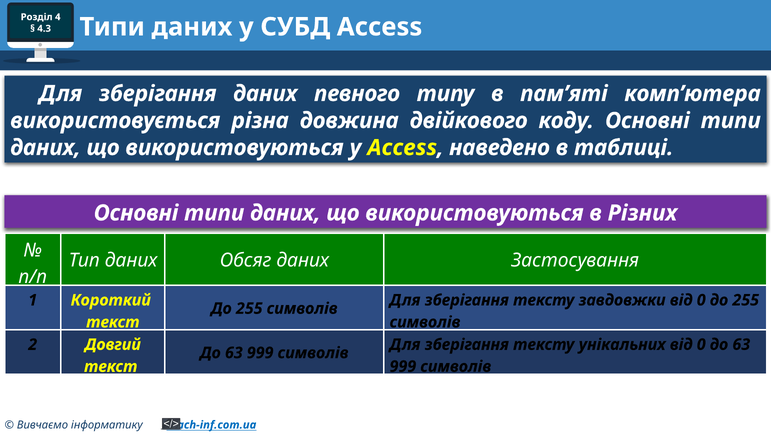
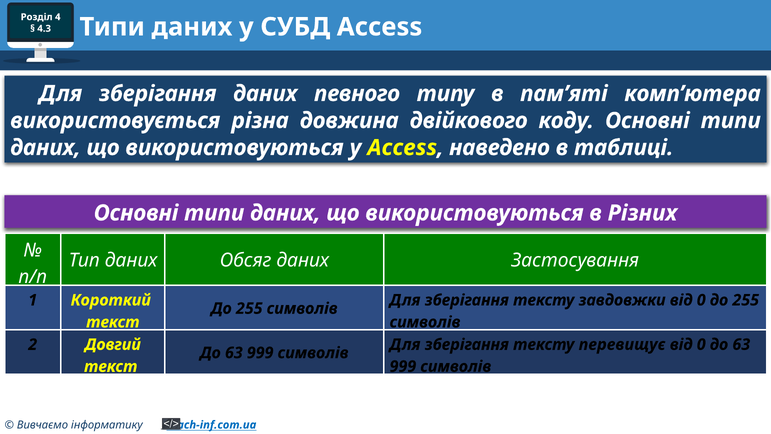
унікальних: унікальних -> перевищує
